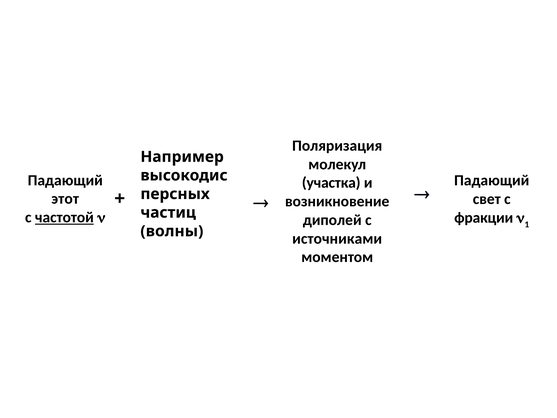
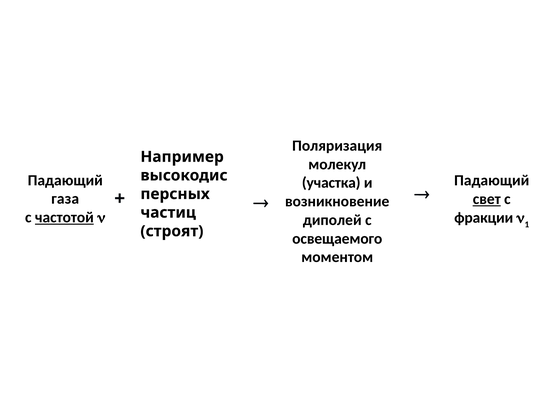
этот: этот -> газа
свет underline: none -> present
волны: волны -> строят
источниками: источниками -> освещаемого
